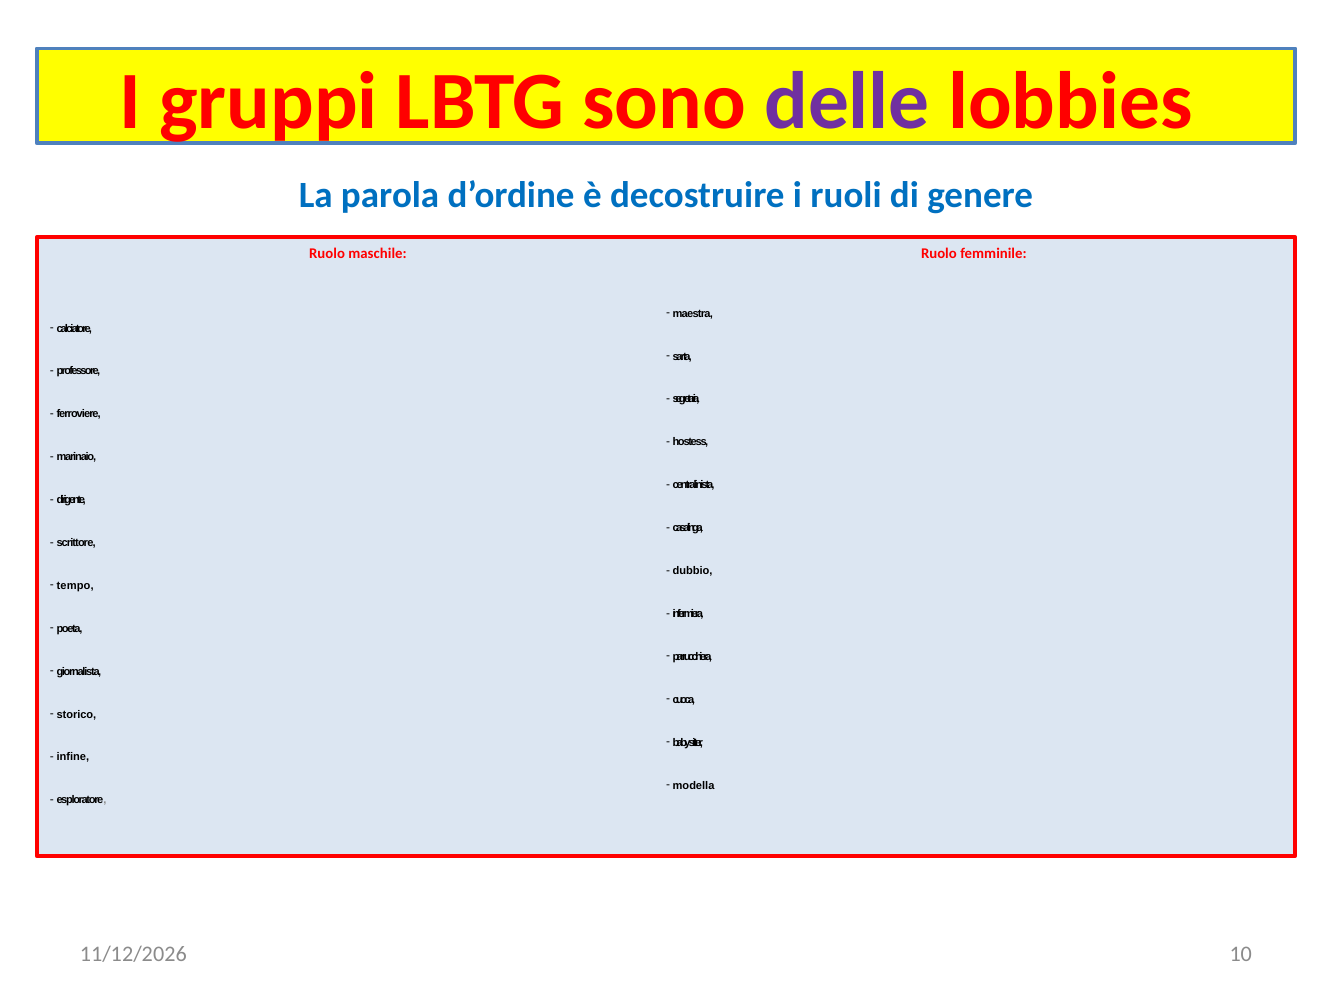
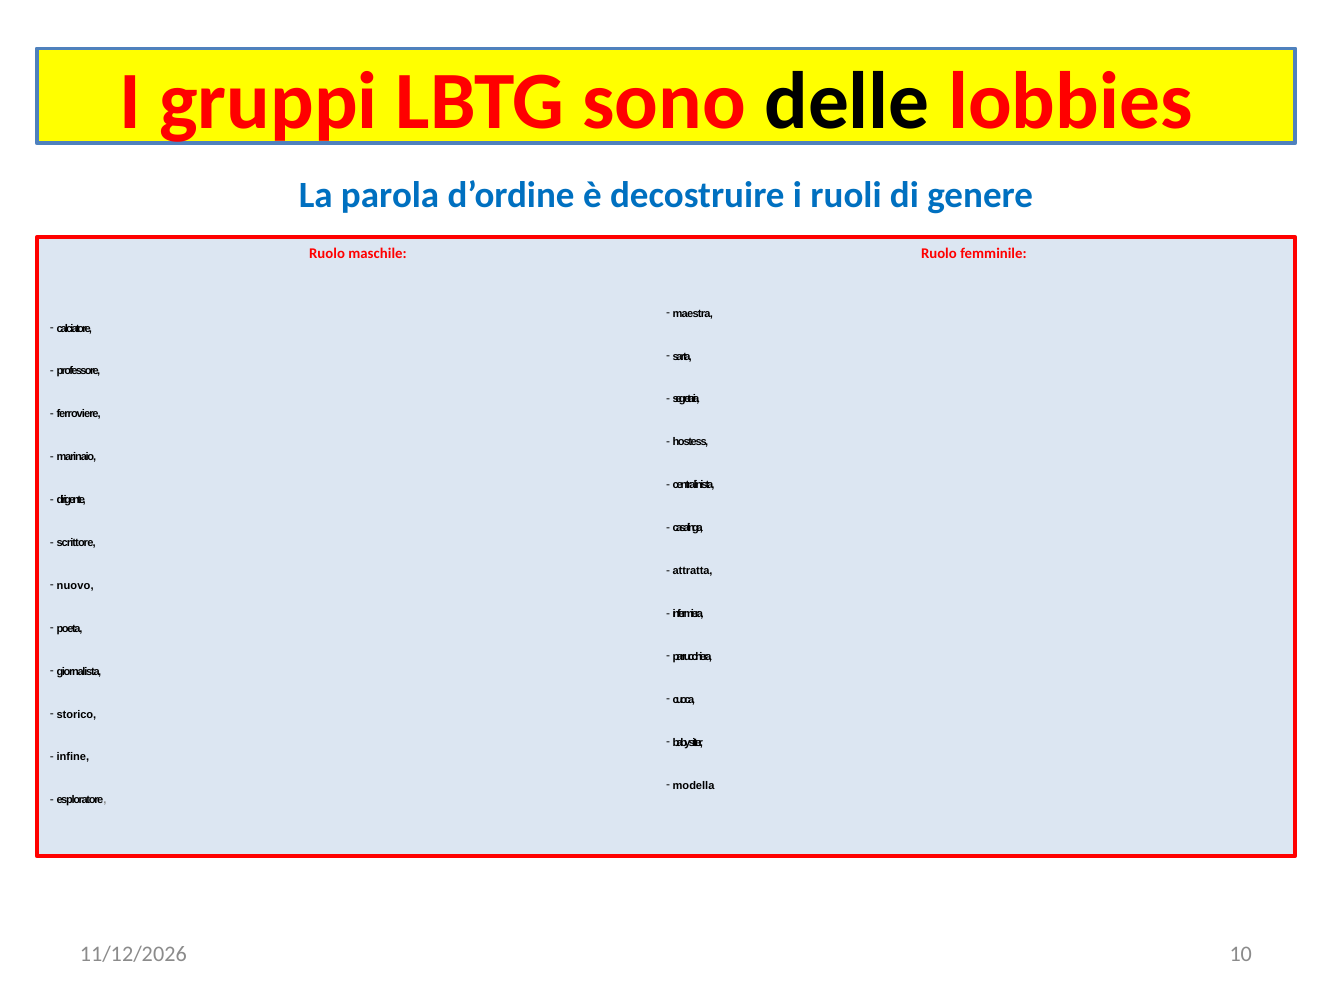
delle colour: purple -> black
dubbio: dubbio -> attratta
tempo: tempo -> nuovo
